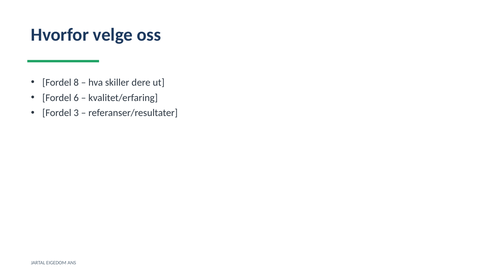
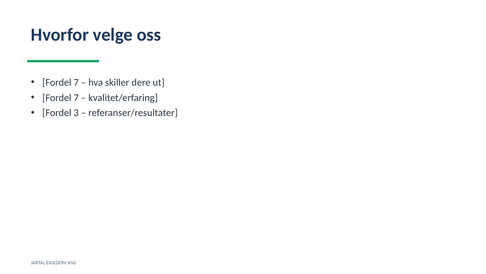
8 at (76, 82): 8 -> 7
6 at (76, 98): 6 -> 7
